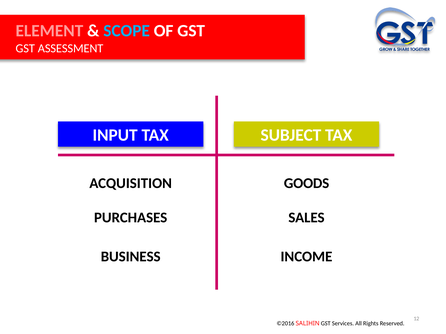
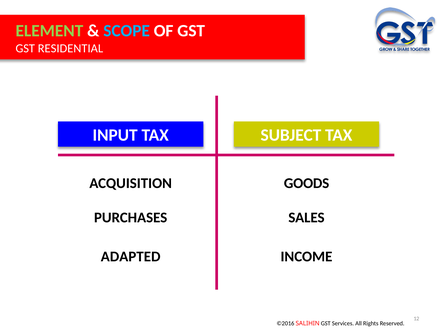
ELEMENT colour: pink -> light green
ASSESSMENT: ASSESSMENT -> RESIDENTIAL
BUSINESS: BUSINESS -> ADAPTED
